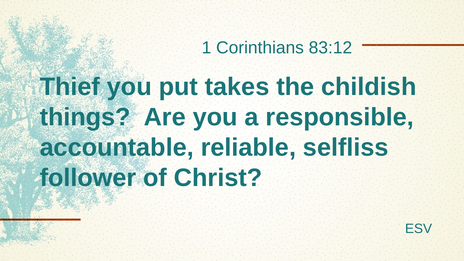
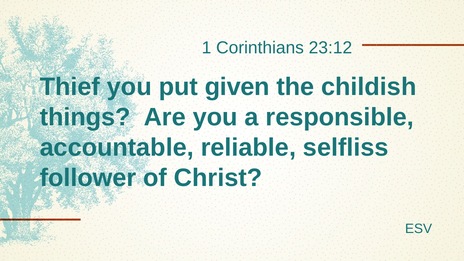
83:12: 83:12 -> 23:12
takes: takes -> given
